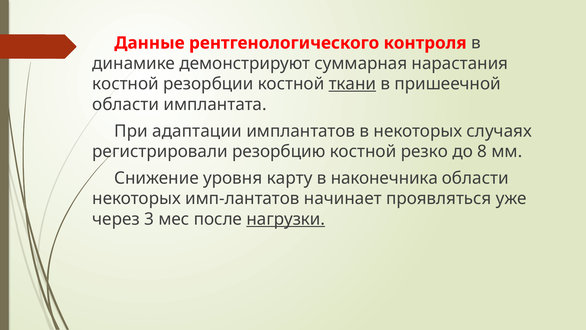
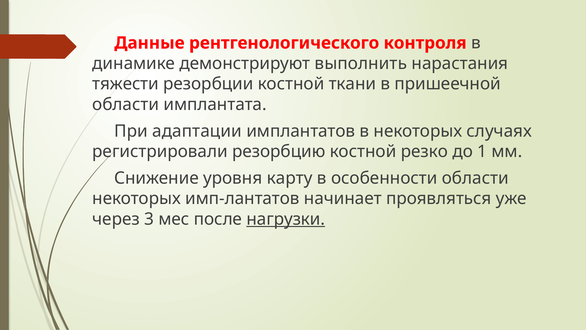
суммарная: суммарная -> выполнить
костной at (126, 84): костной -> тяжести
ткани underline: present -> none
8: 8 -> 1
наконечника: наконечника -> особенности
